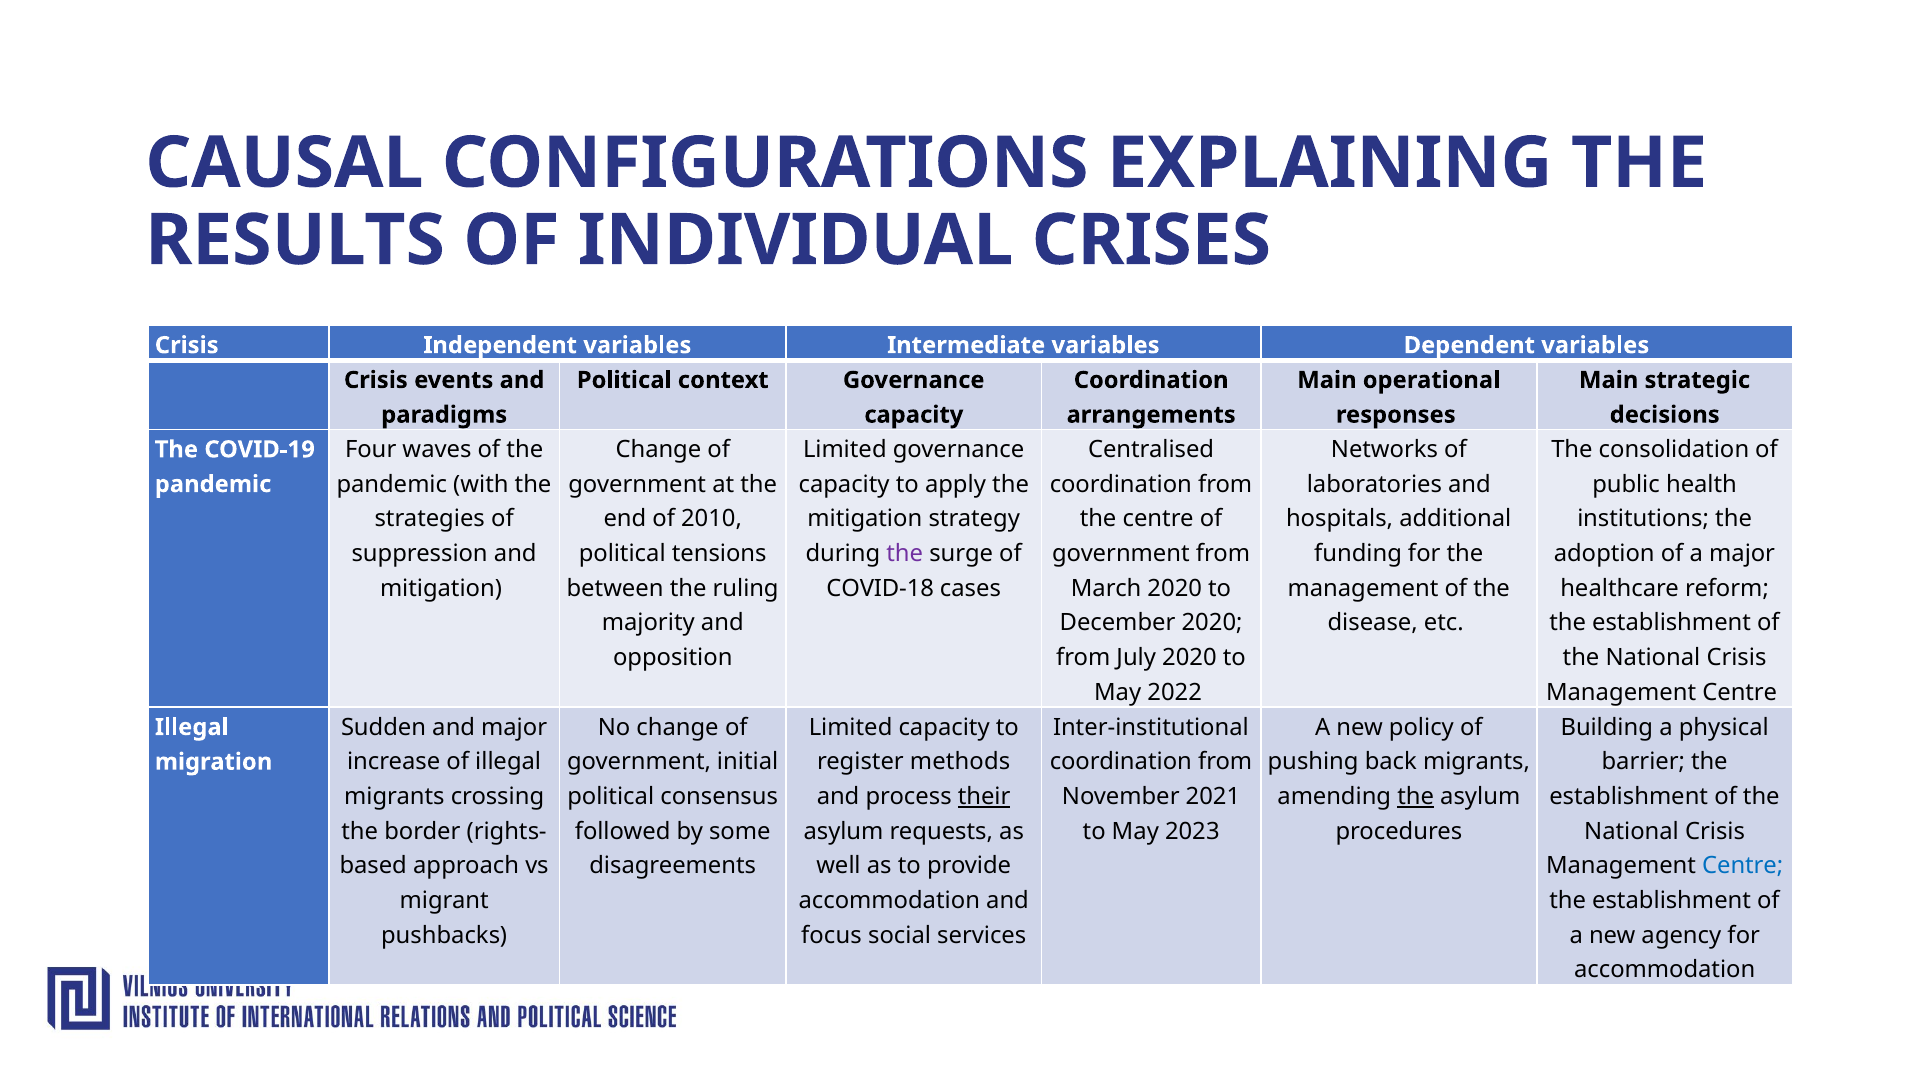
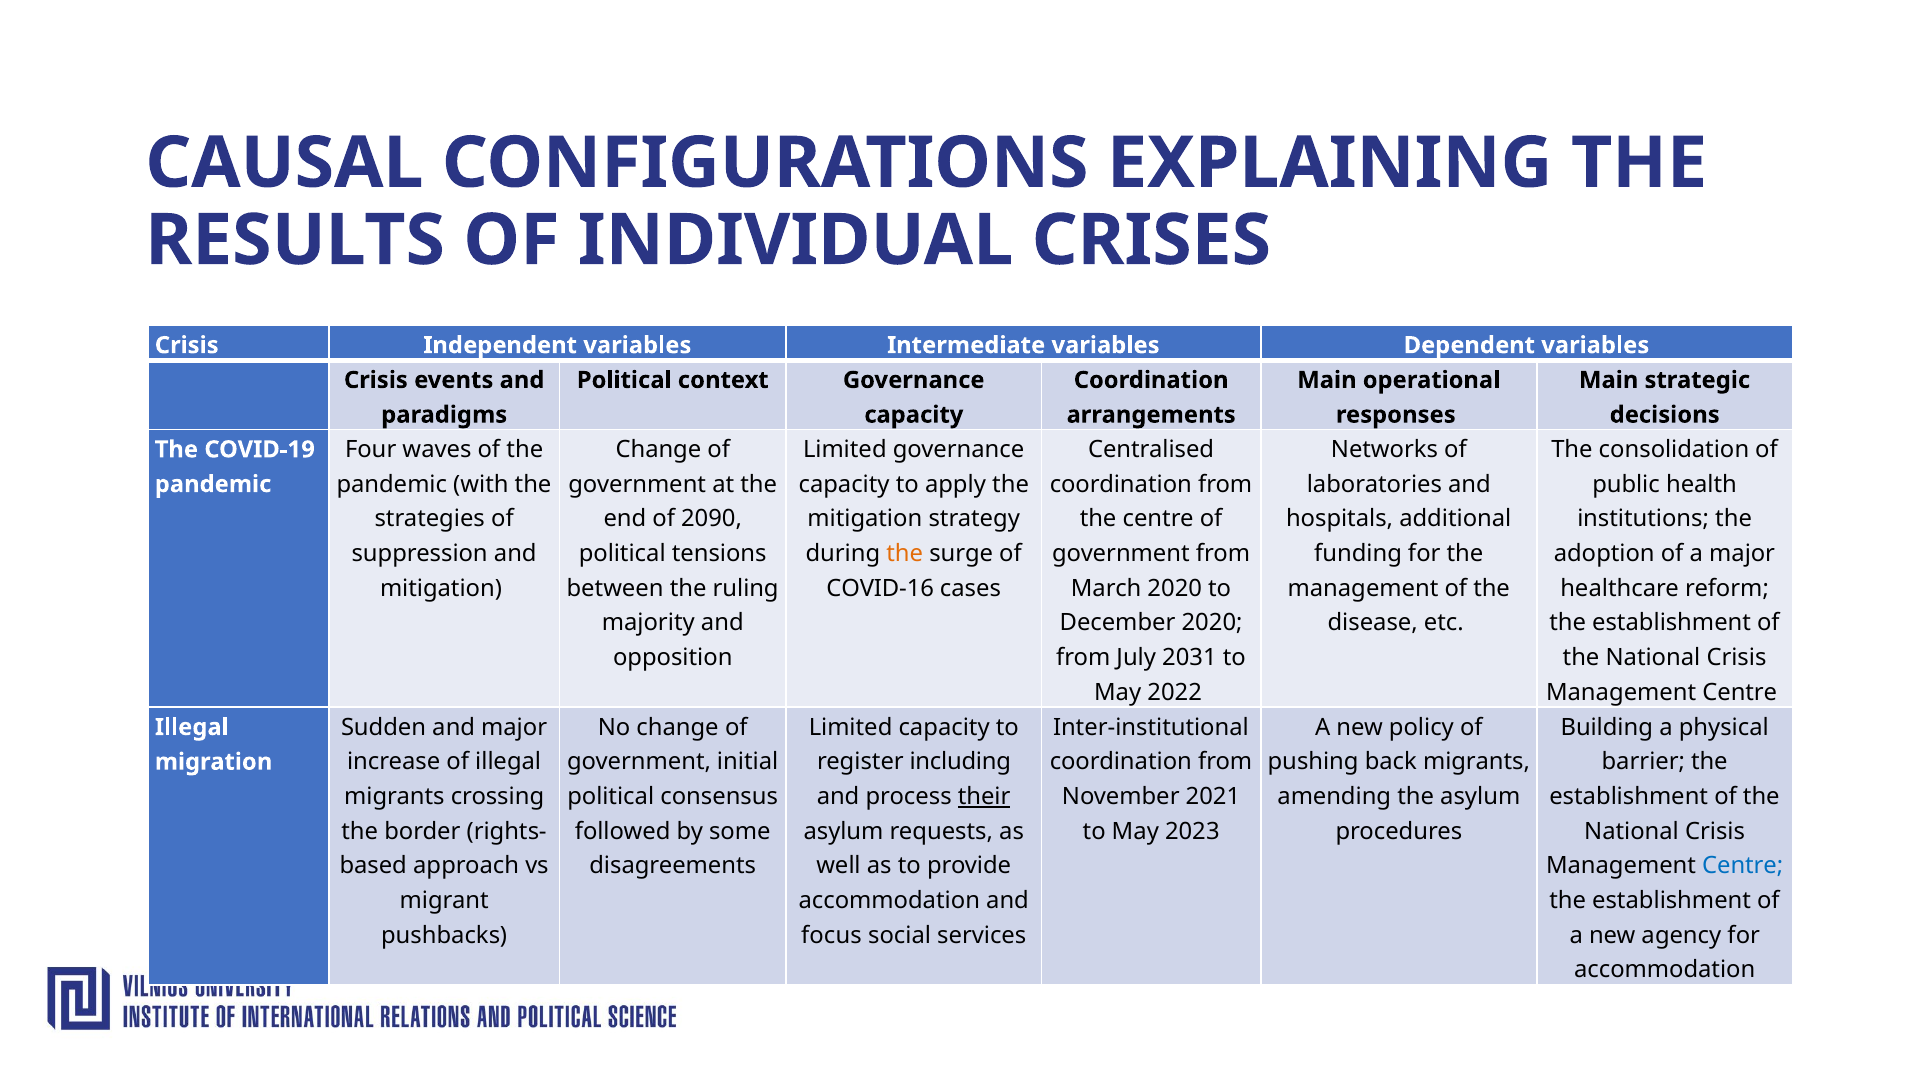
2010: 2010 -> 2090
the at (905, 553) colour: purple -> orange
COVID-18: COVID-18 -> COVID-16
July 2020: 2020 -> 2031
methods: methods -> including
the at (1416, 796) underline: present -> none
